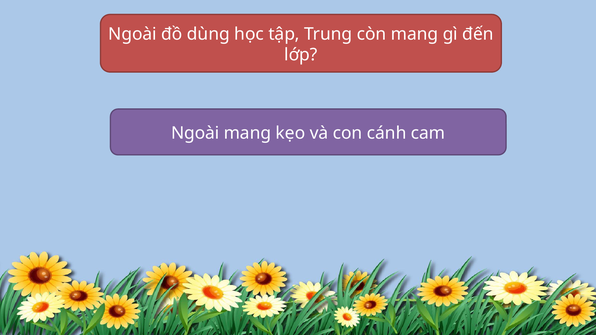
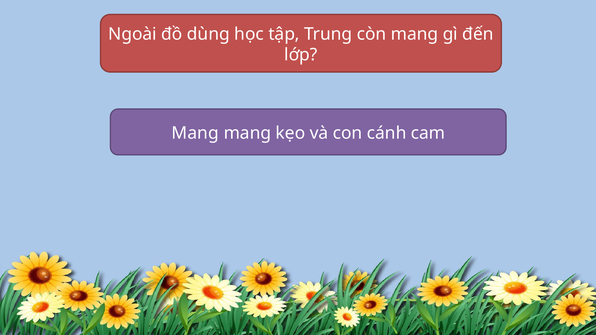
Ngoài at (195, 133): Ngoài -> Mang
